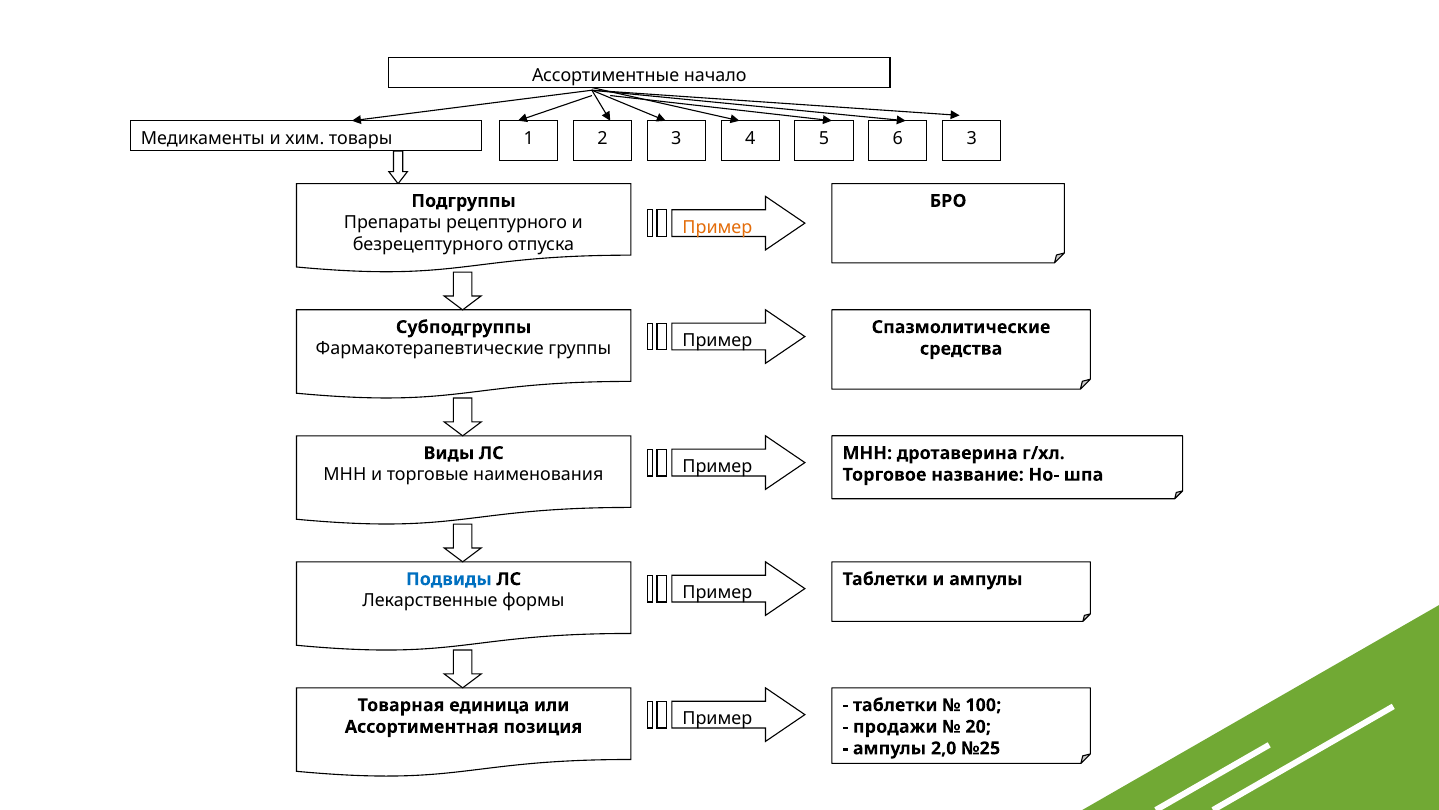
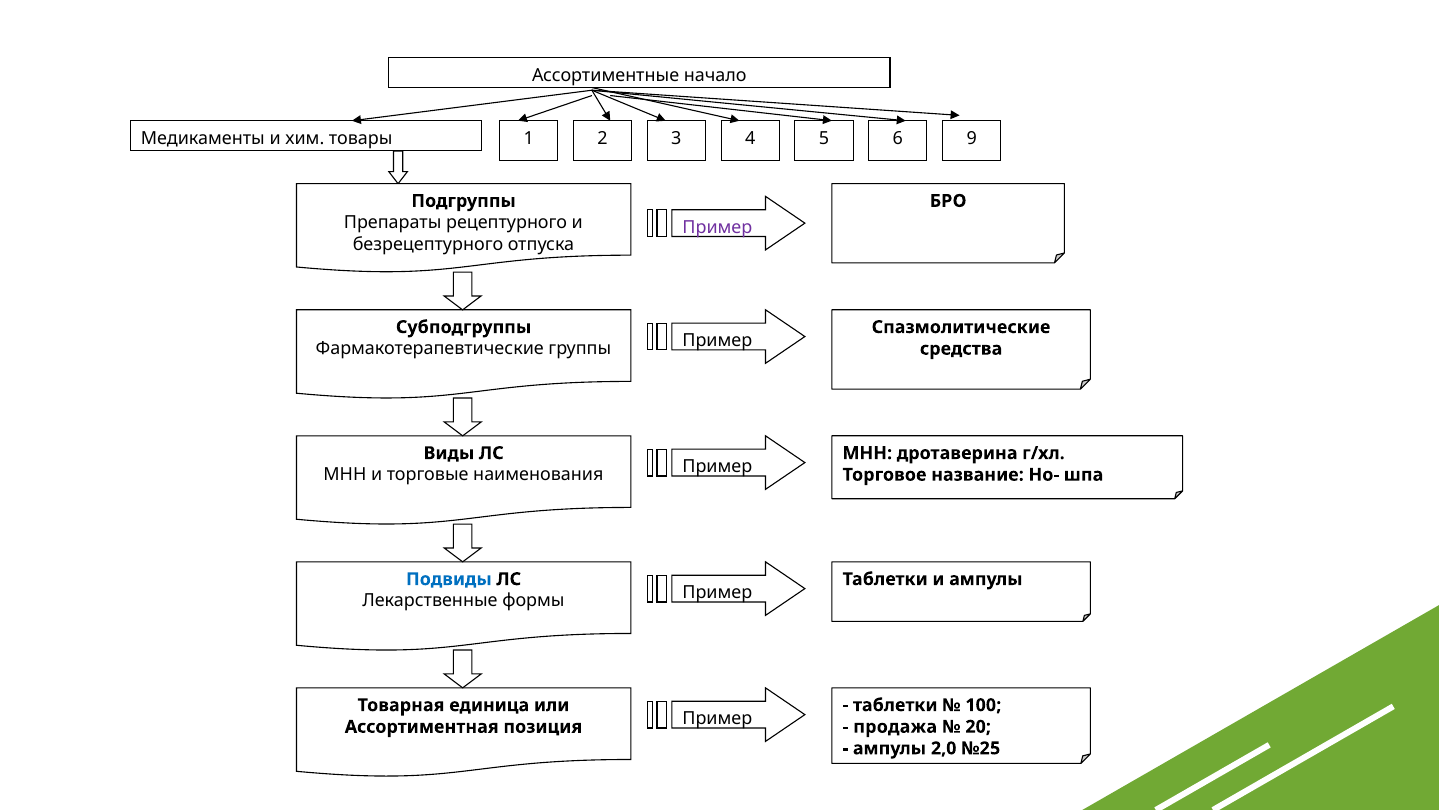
1 3: 3 -> 9
Пример at (717, 227) colour: orange -> purple
продажи: продажи -> продажа
